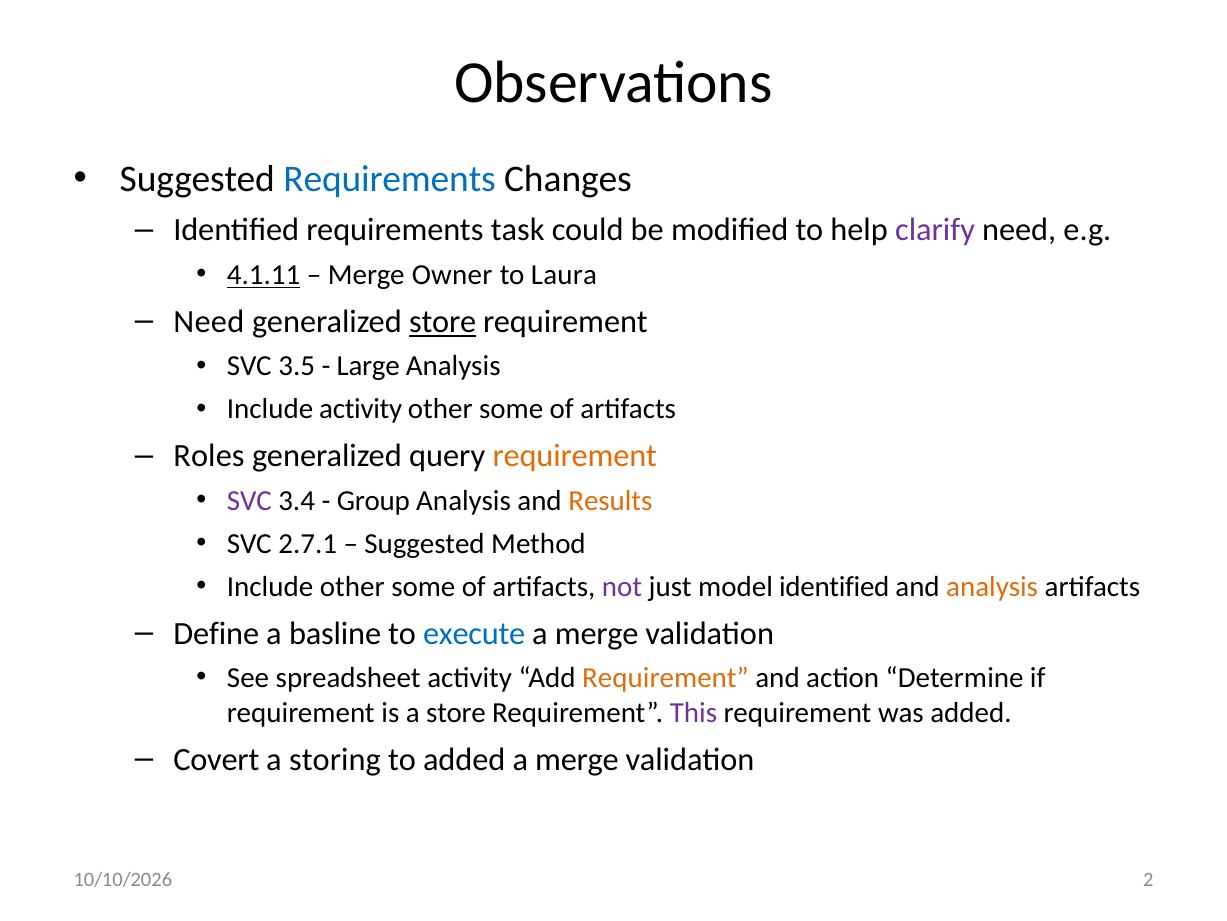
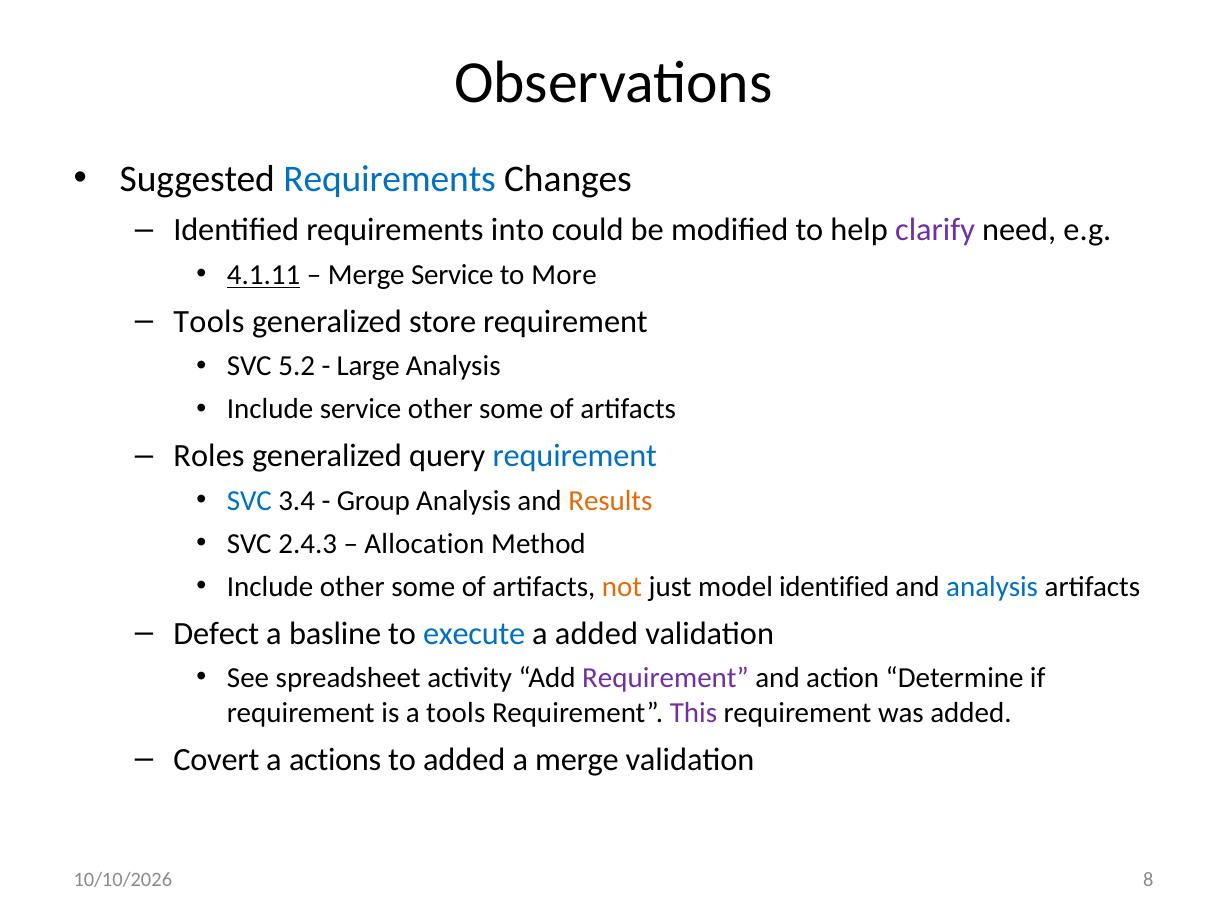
task: task -> into
Merge Owner: Owner -> Service
Laura: Laura -> More
Need at (209, 321): Need -> Tools
store at (443, 321) underline: present -> none
3.5: 3.5 -> 5.2
Include activity: activity -> service
requirement at (575, 456) colour: orange -> blue
SVC at (249, 500) colour: purple -> blue
2.7.1: 2.7.1 -> 2.4.3
Suggested at (425, 543): Suggested -> Allocation
not colour: purple -> orange
analysis at (992, 586) colour: orange -> blue
Define: Define -> Defect
merge at (597, 633): merge -> added
Requirement at (665, 678) colour: orange -> purple
a store: store -> tools
storing: storing -> actions
2: 2 -> 8
